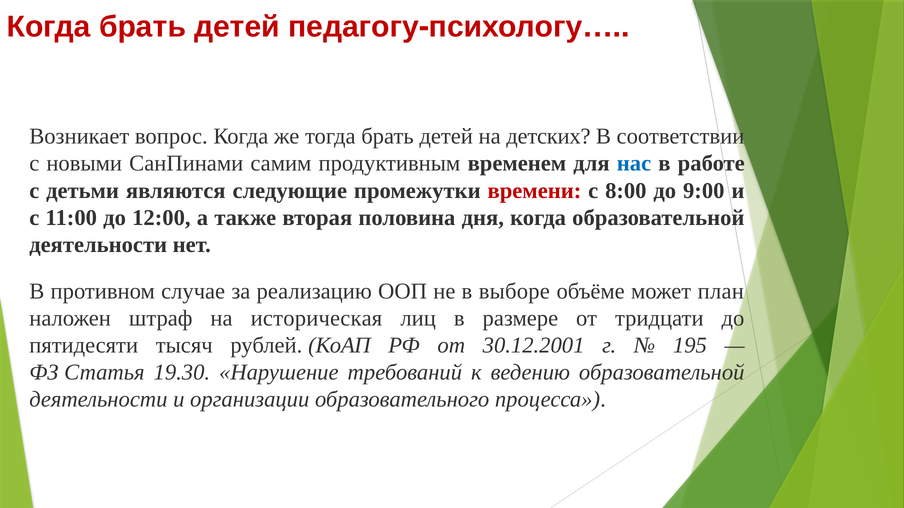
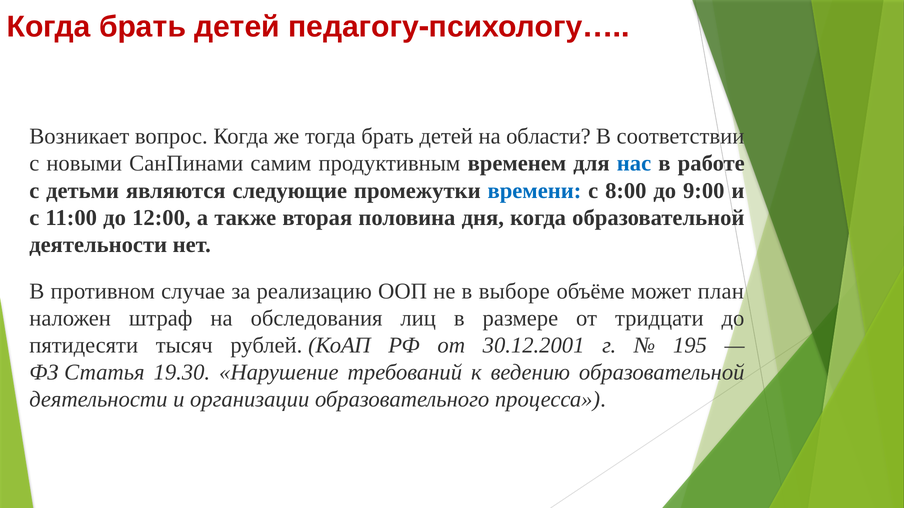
детских: детских -> области
времени colour: red -> blue
историческая: историческая -> обследования
